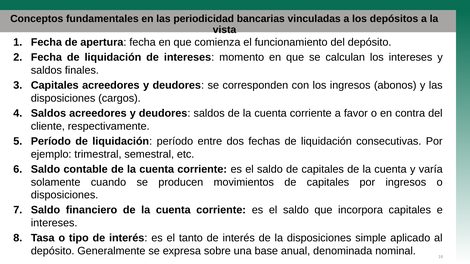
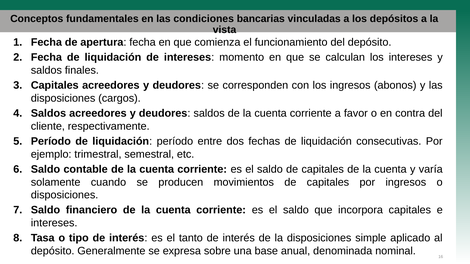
periodicidad: periodicidad -> condiciones
